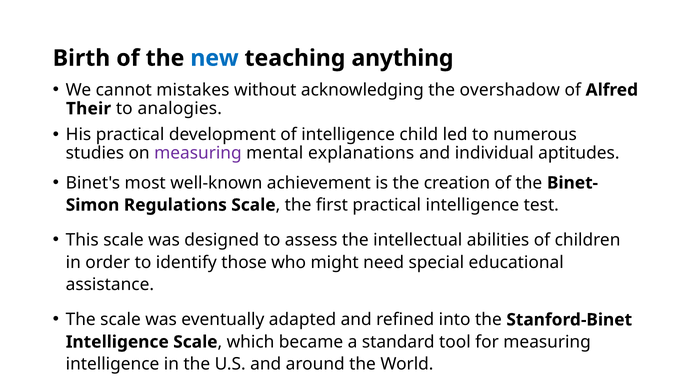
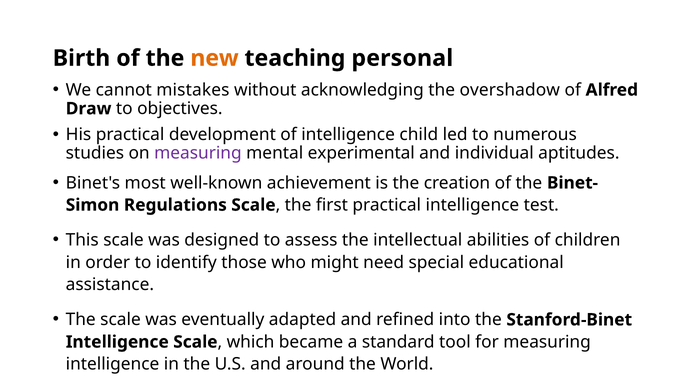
new colour: blue -> orange
anything: anything -> personal
Their: Their -> Draw
analogies: analogies -> objectives
explanations: explanations -> experimental
